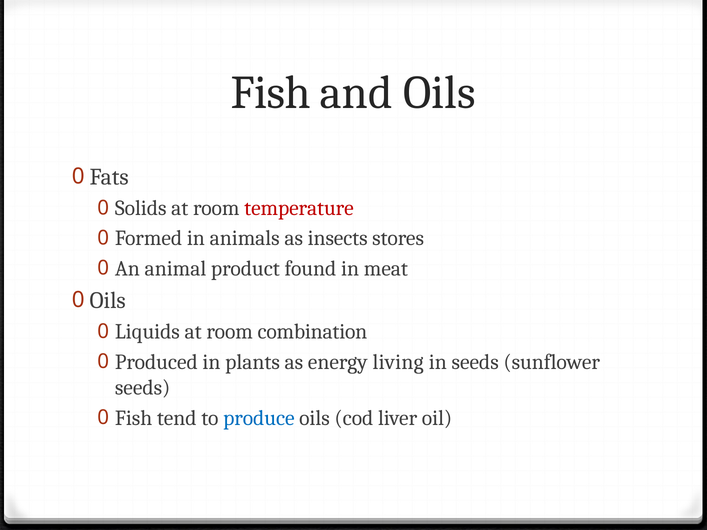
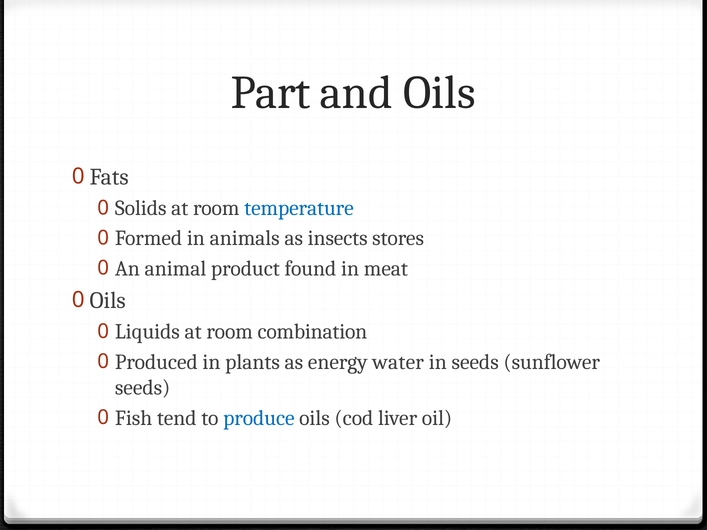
Fish at (271, 93): Fish -> Part
temperature colour: red -> blue
living: living -> water
